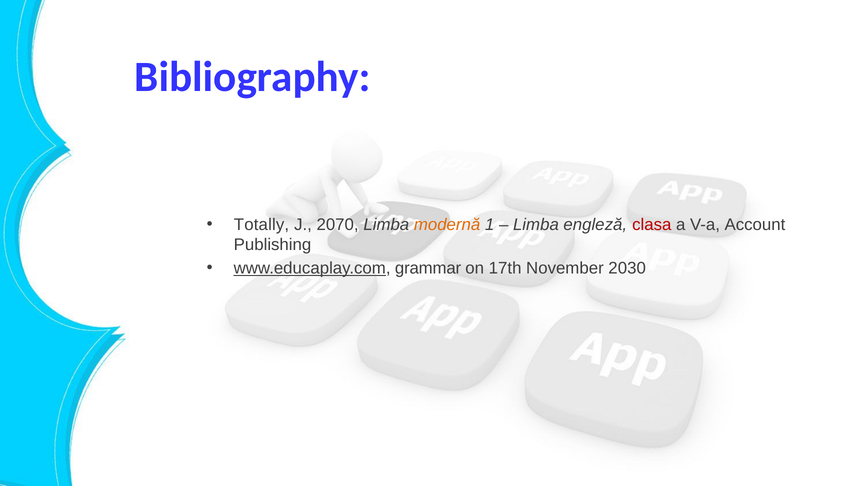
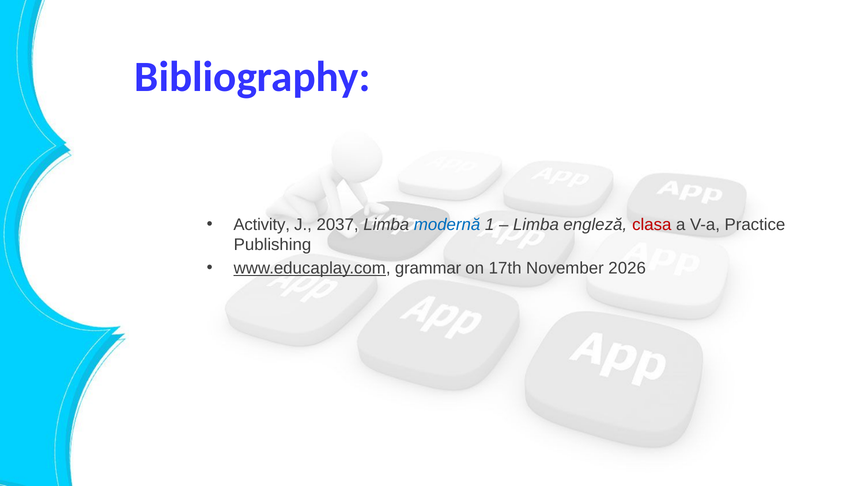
Totally: Totally -> Activity
2070: 2070 -> 2037
modernă colour: orange -> blue
Account: Account -> Practice
2030: 2030 -> 2026
